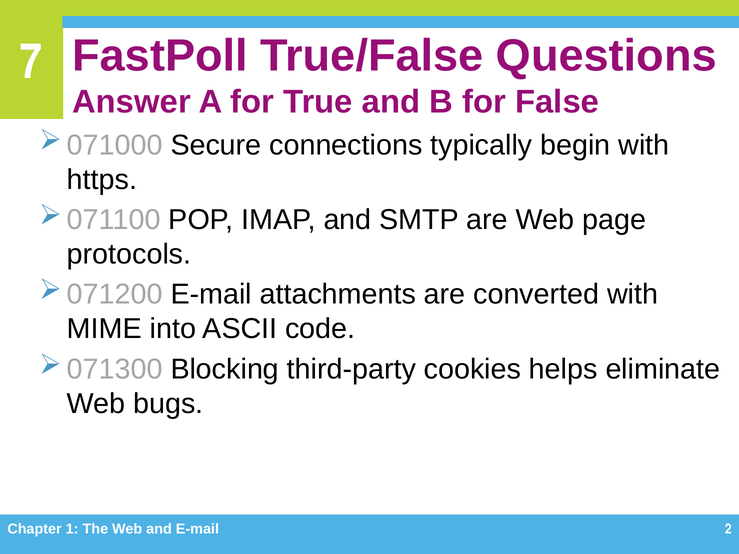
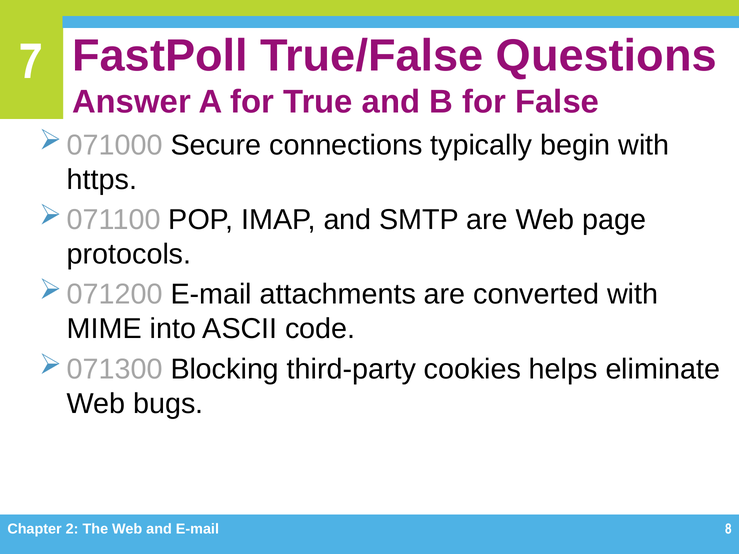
1: 1 -> 2
2: 2 -> 8
